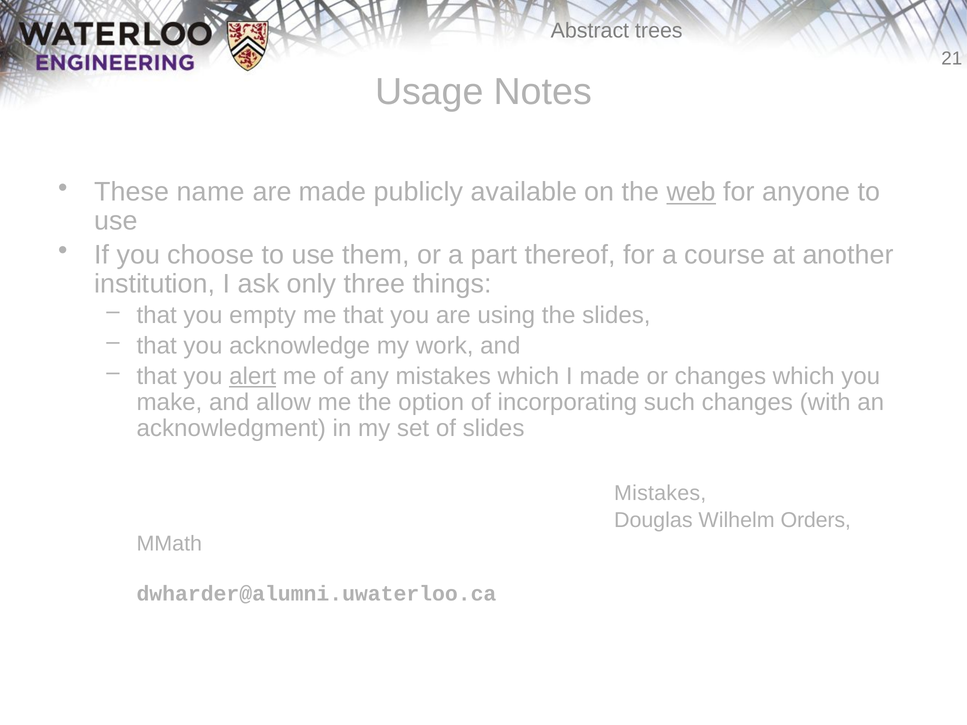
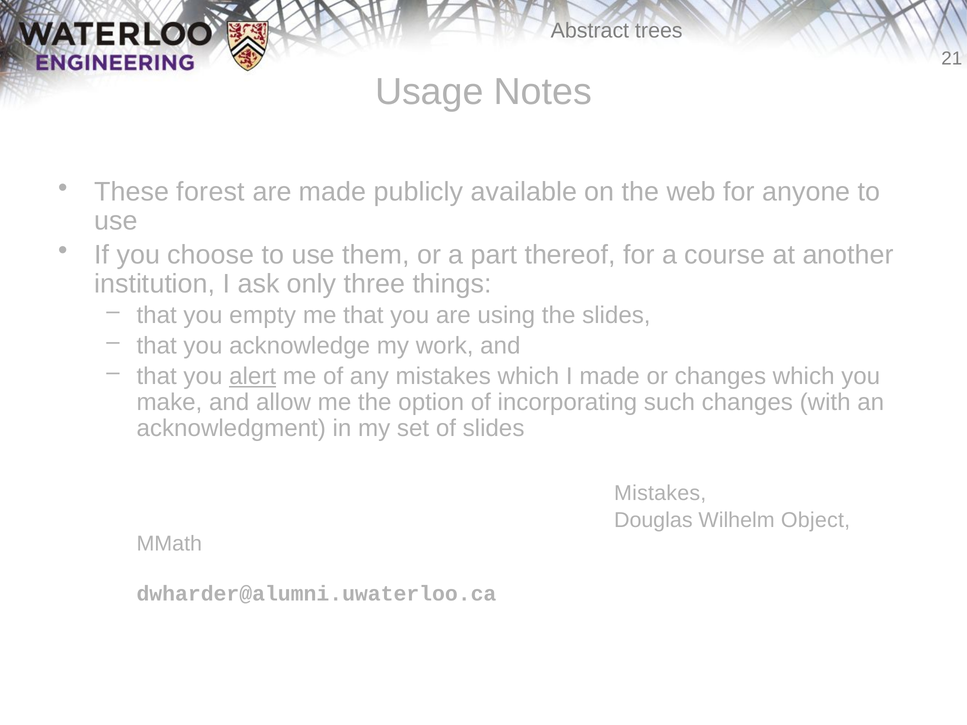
name: name -> forest
web underline: present -> none
Orders: Orders -> Object
